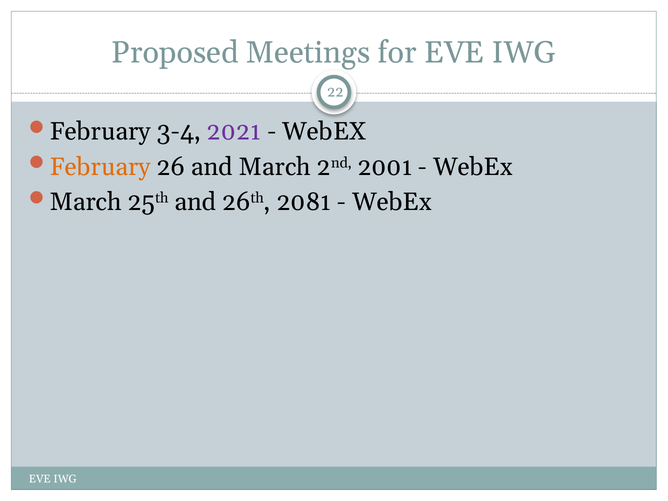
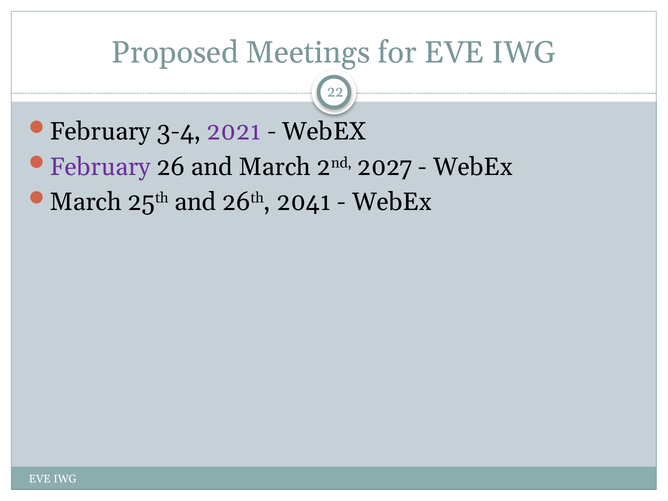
February at (100, 167) colour: orange -> purple
2001: 2001 -> 2027
2081: 2081 -> 2041
